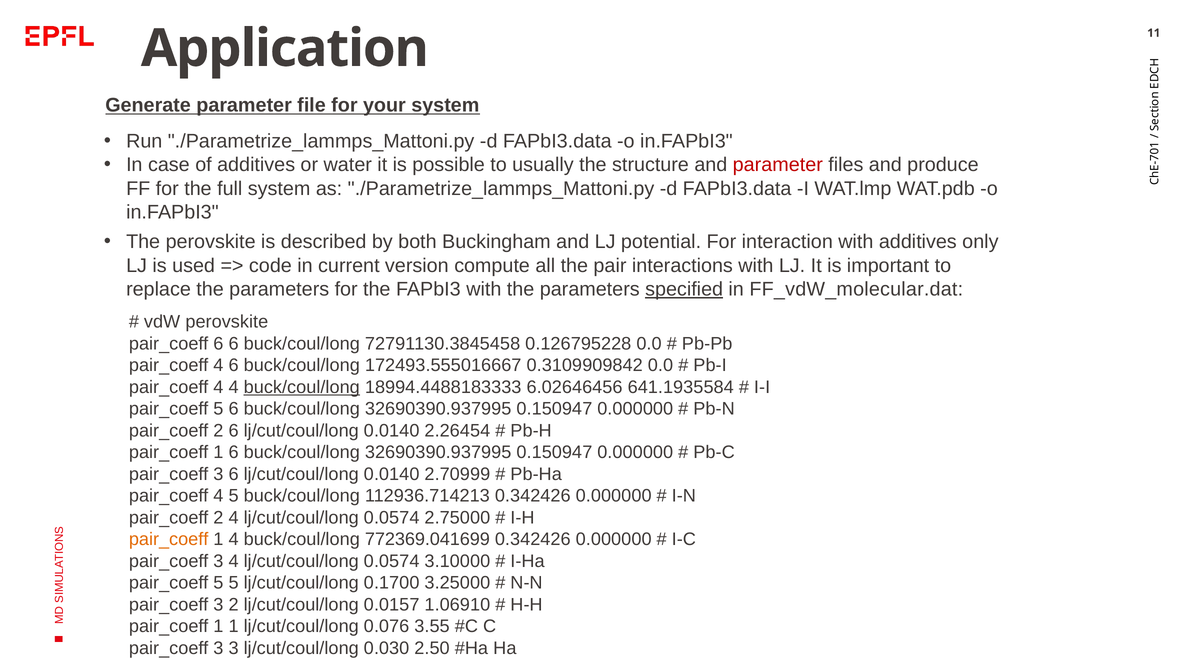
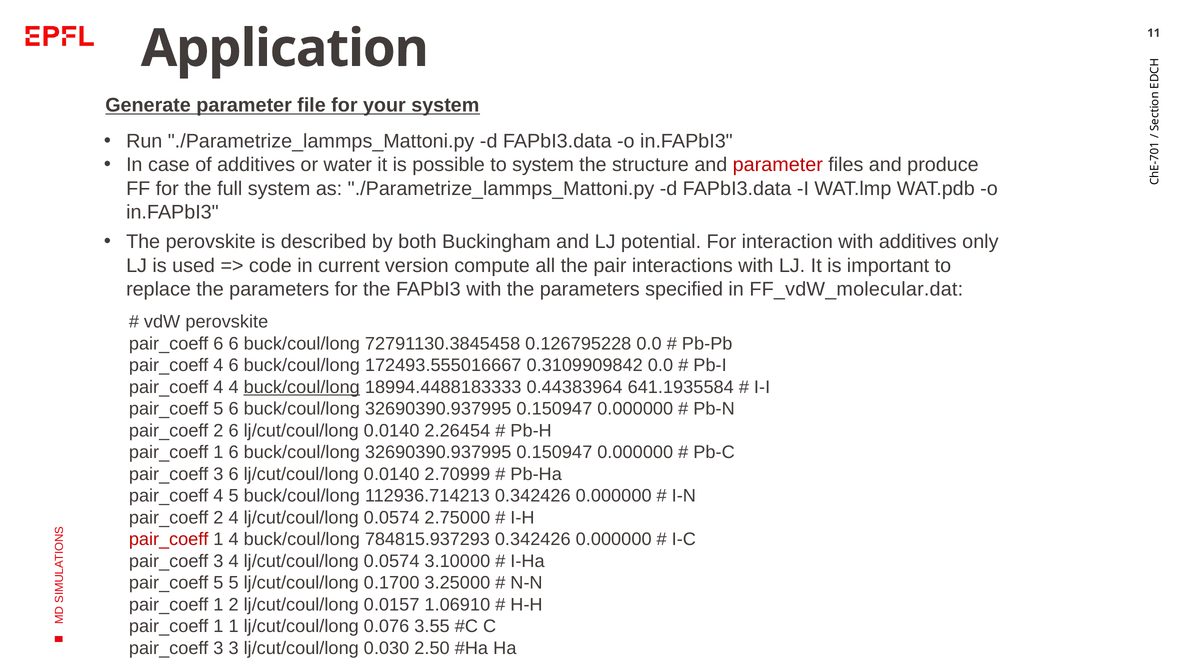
to usually: usually -> system
specified underline: present -> none
6.02646456: 6.02646456 -> 0.44383964
pair_coeff at (169, 540) colour: orange -> red
772369.041699: 772369.041699 -> 784815.937293
3 at (218, 605): 3 -> 1
